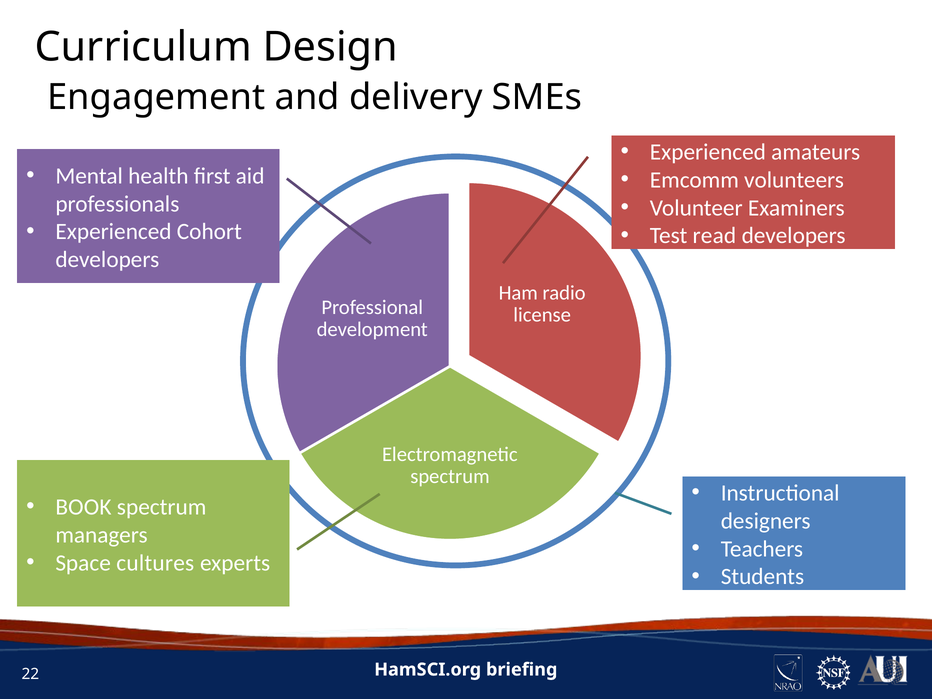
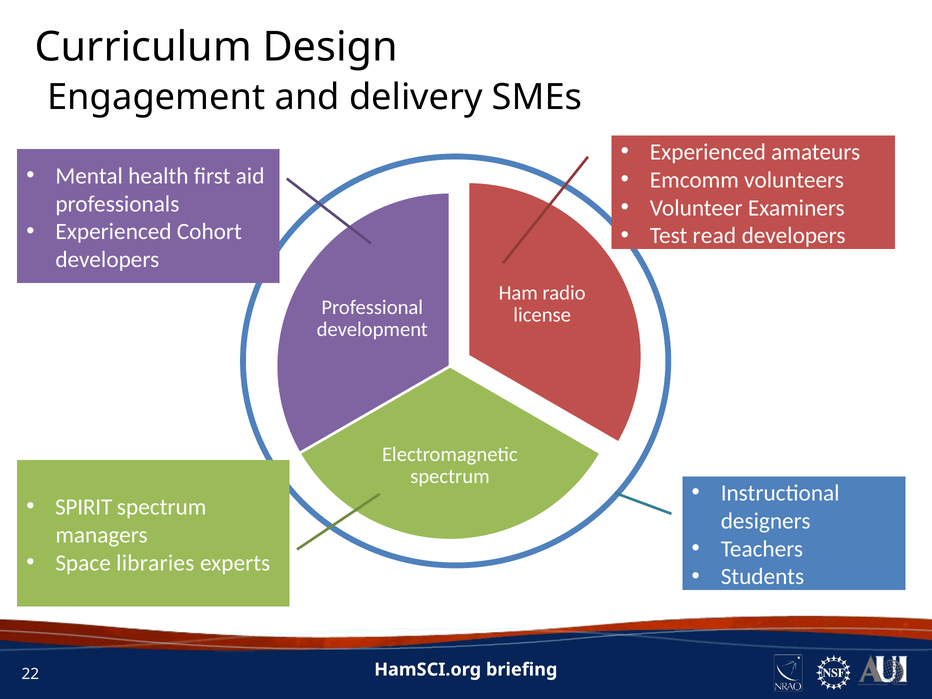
BOOK: BOOK -> SPIRIT
cultures: cultures -> libraries
